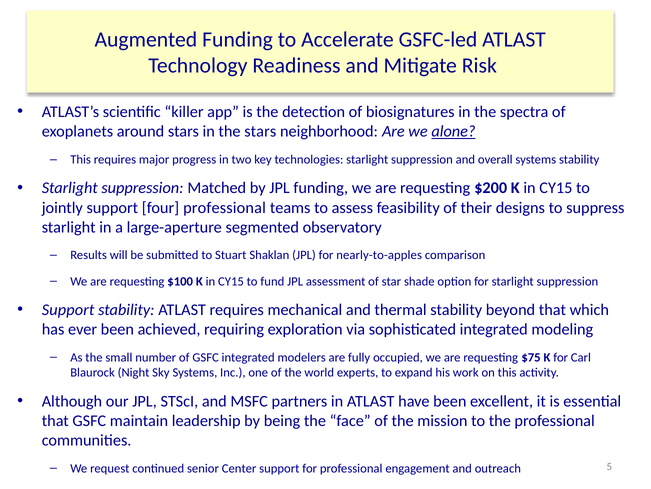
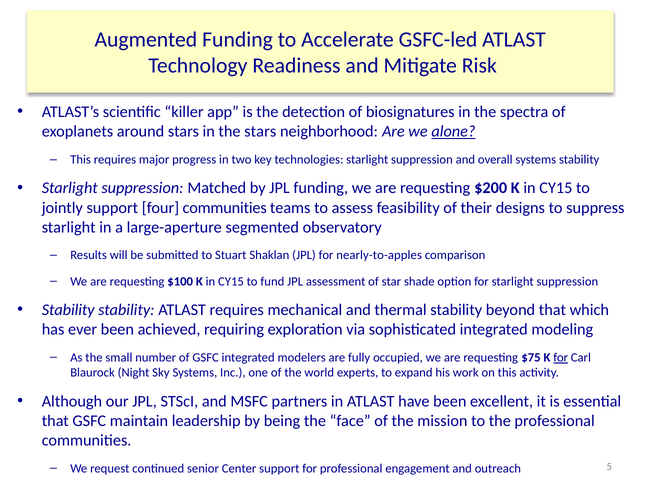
four professional: professional -> communities
Support at (68, 309): Support -> Stability
for at (561, 357) underline: none -> present
